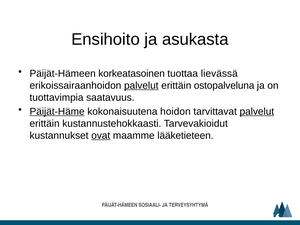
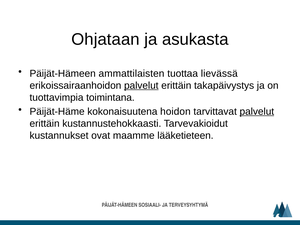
Ensihoito: Ensihoito -> Ohjataan
korkeatasoinen: korkeatasoinen -> ammattilaisten
ostopalveluna: ostopalveluna -> takapäivystys
saatavuus: saatavuus -> toimintana
Päijät-Häme underline: present -> none
ovat underline: present -> none
